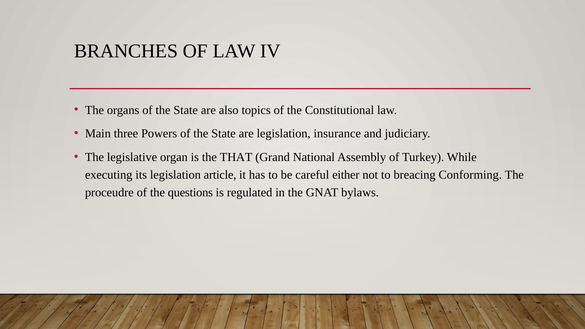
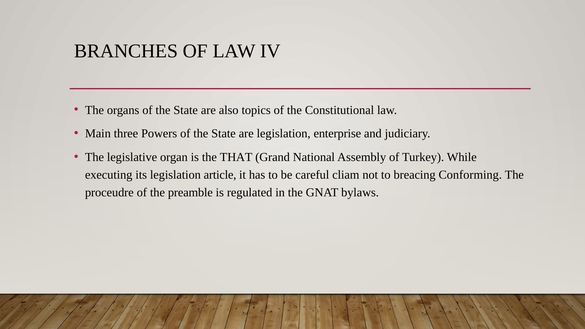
insurance: insurance -> enterprise
either: either -> cliam
questions: questions -> preamble
